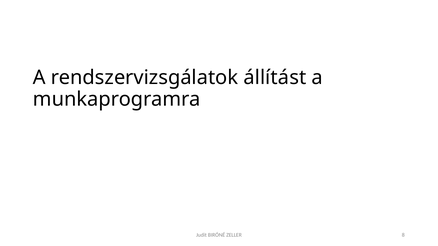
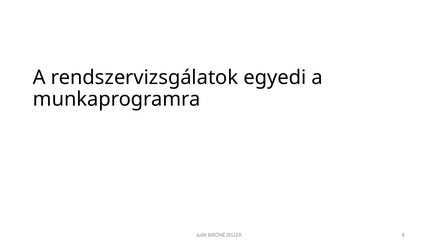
állítást: állítást -> egyedi
